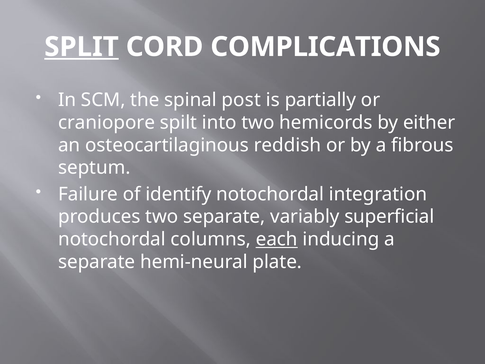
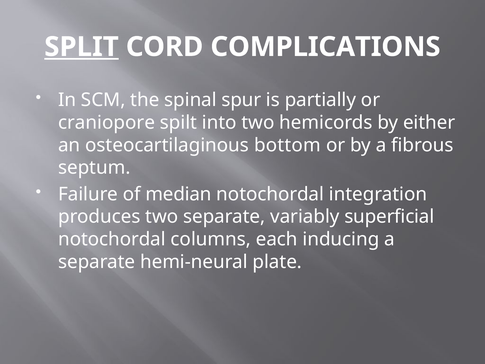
post: post -> spur
reddish: reddish -> bottom
identify: identify -> median
each underline: present -> none
